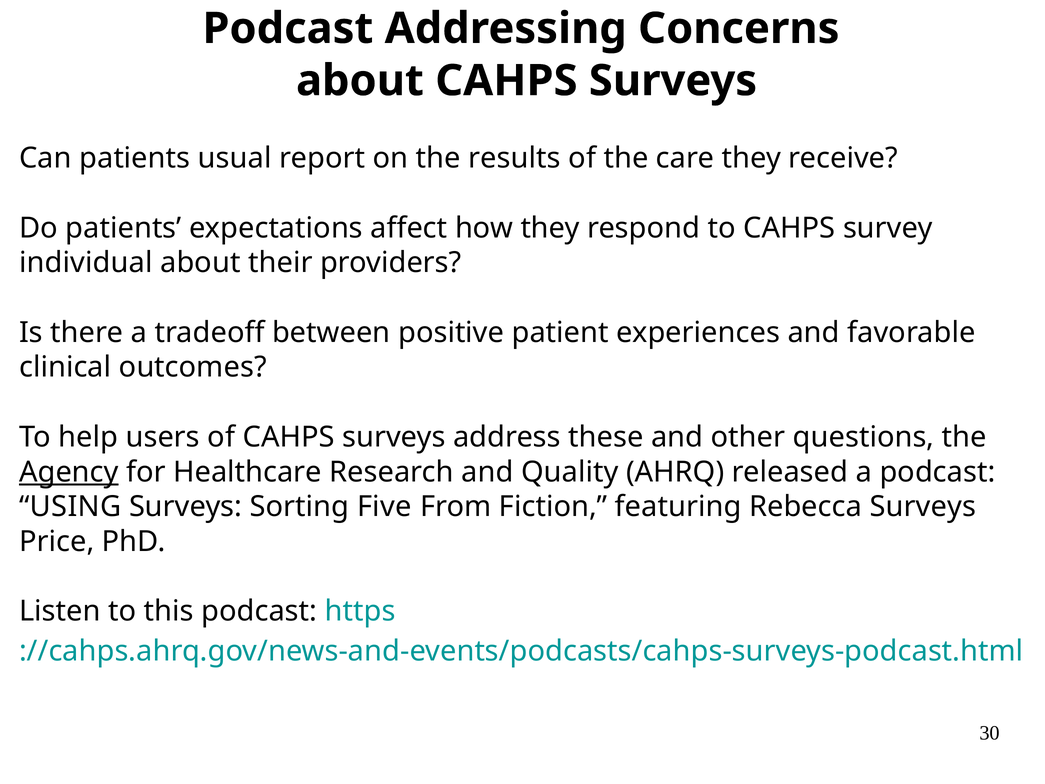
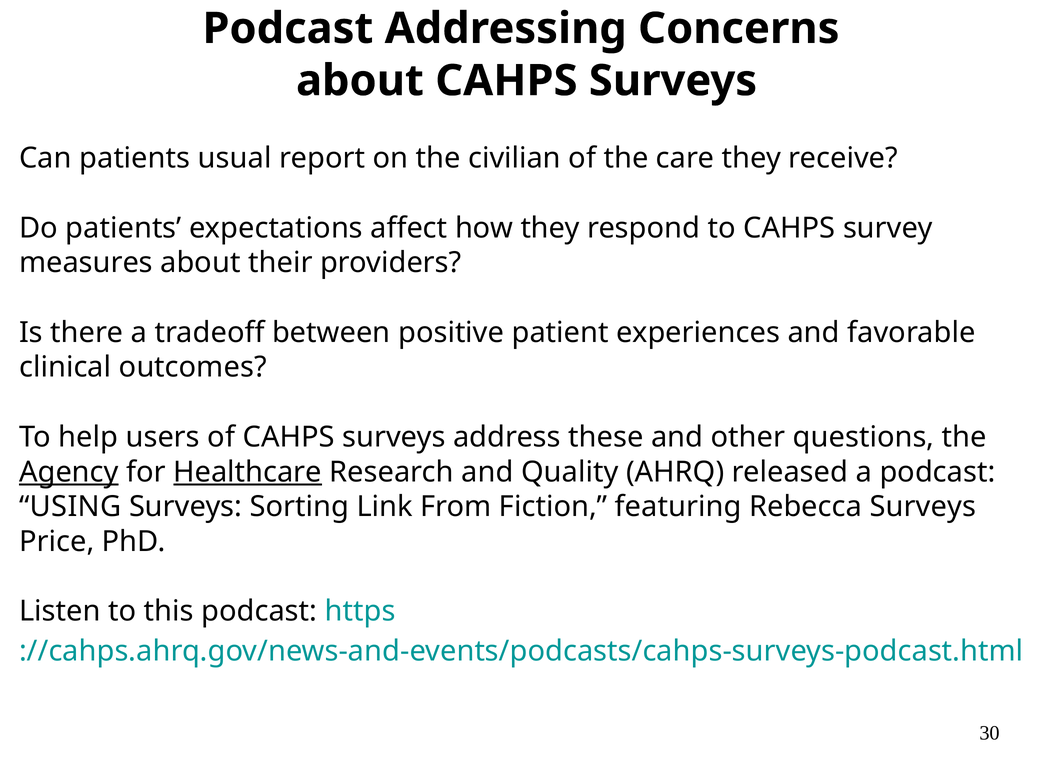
results: results -> civilian
individual: individual -> measures
Healthcare underline: none -> present
Five: Five -> Link
